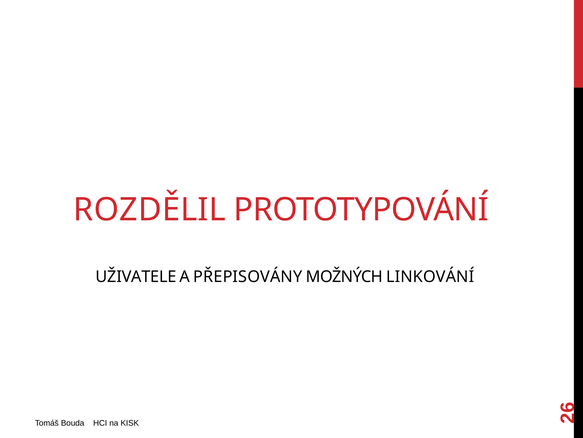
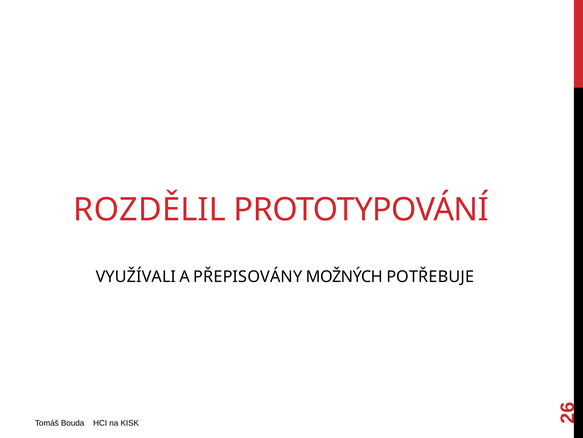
UŽIVATELE: UŽIVATELE -> VYUŽÍVALI
LINKOVÁNÍ: LINKOVÁNÍ -> POTŘEBUJE
